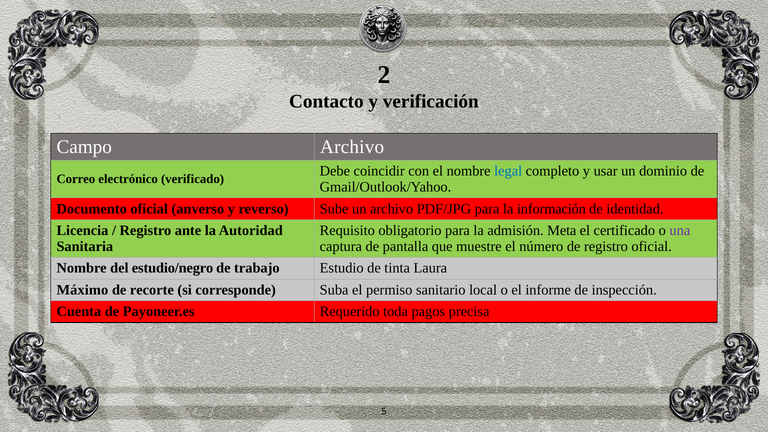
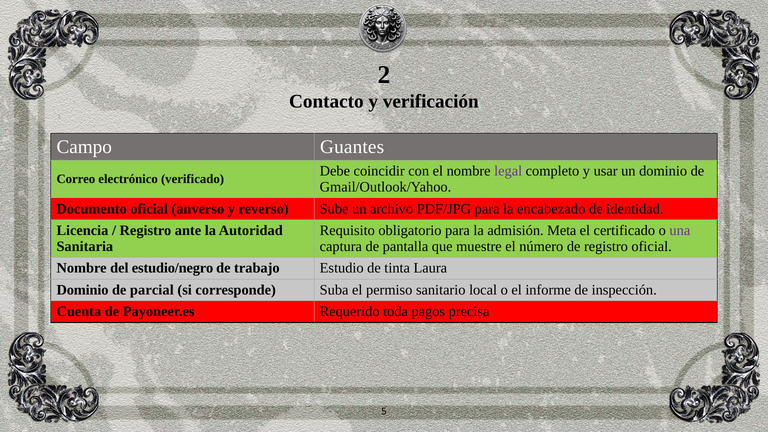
Campo Archivo: Archivo -> Guantes
legal colour: blue -> purple
información: información -> encabezado
Máximo at (82, 290): Máximo -> Dominio
recorte: recorte -> parcial
